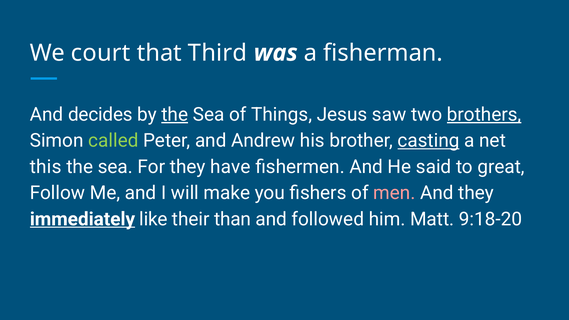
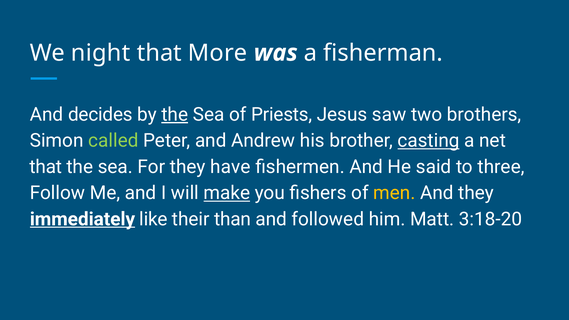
court: court -> night
Third: Third -> More
Things: Things -> Priests
brothers underline: present -> none
this at (46, 167): this -> that
great: great -> three
make underline: none -> present
men colour: pink -> yellow
9:18-20: 9:18-20 -> 3:18-20
